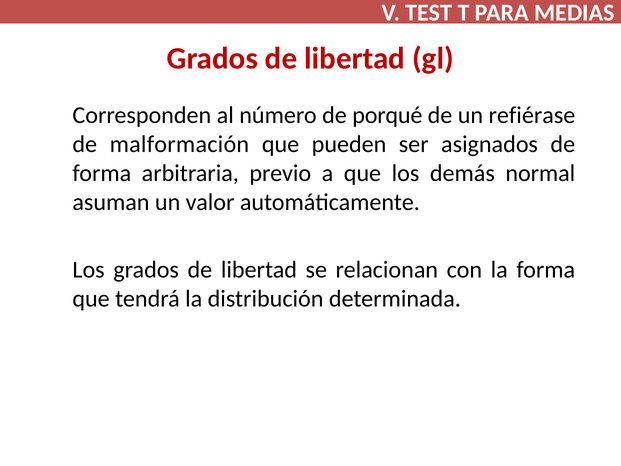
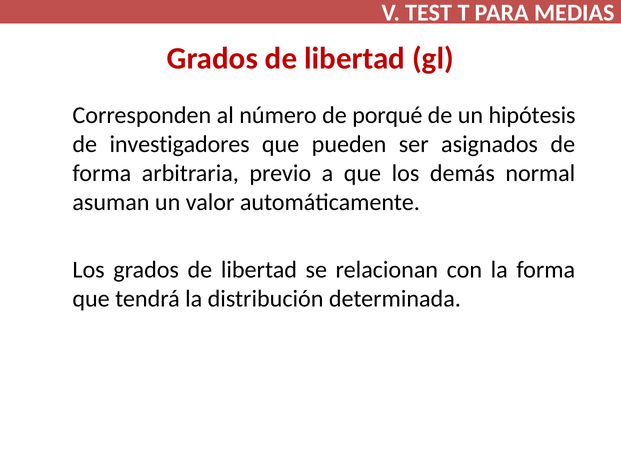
refiérase: refiérase -> hipótesis
malformación: malformación -> investigadores
